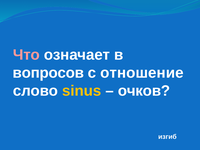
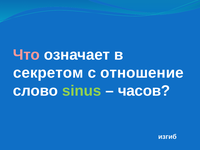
вопросов: вопросов -> секретом
sinus colour: yellow -> light green
очков: очков -> часов
